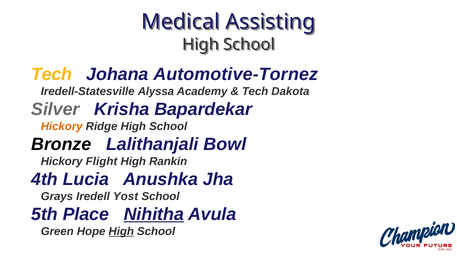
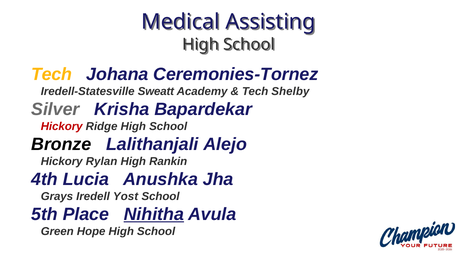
Automotive-Tornez: Automotive-Tornez -> Ceremonies-Tornez
Alyssa: Alyssa -> Sweatt
Dakota: Dakota -> Shelby
Hickory at (62, 126) colour: orange -> red
Bowl: Bowl -> Alejo
Flight: Flight -> Rylan
High at (121, 231) underline: present -> none
